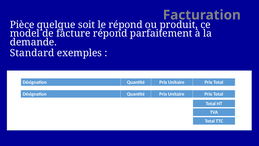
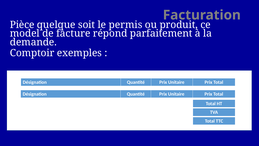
le répond: répond -> permis
Standard: Standard -> Comptoir
